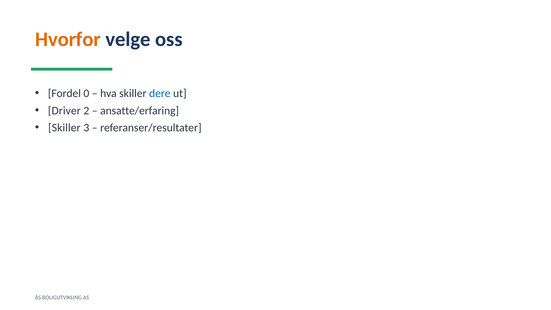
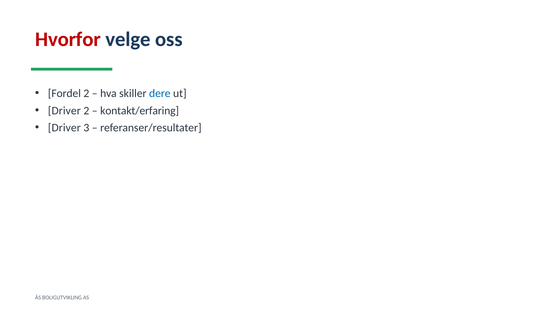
Hvorfor colour: orange -> red
Fordel 0: 0 -> 2
ansatte/erfaring: ansatte/erfaring -> kontakt/erfaring
Skiller at (64, 128): Skiller -> Driver
